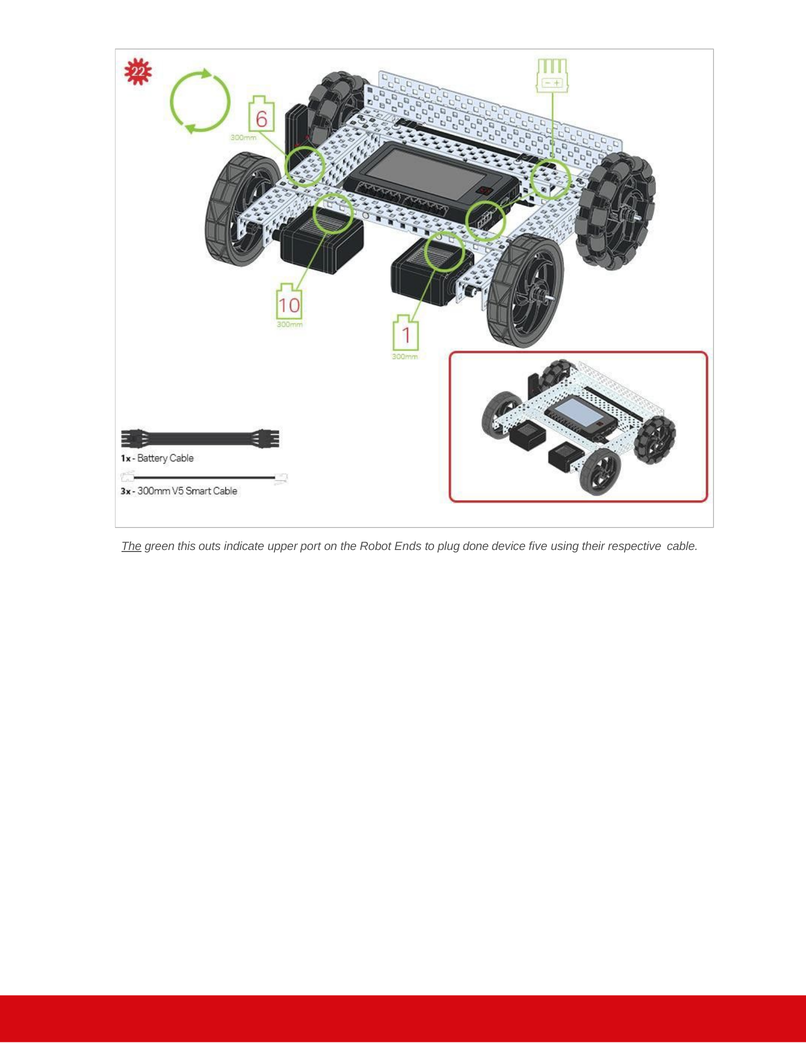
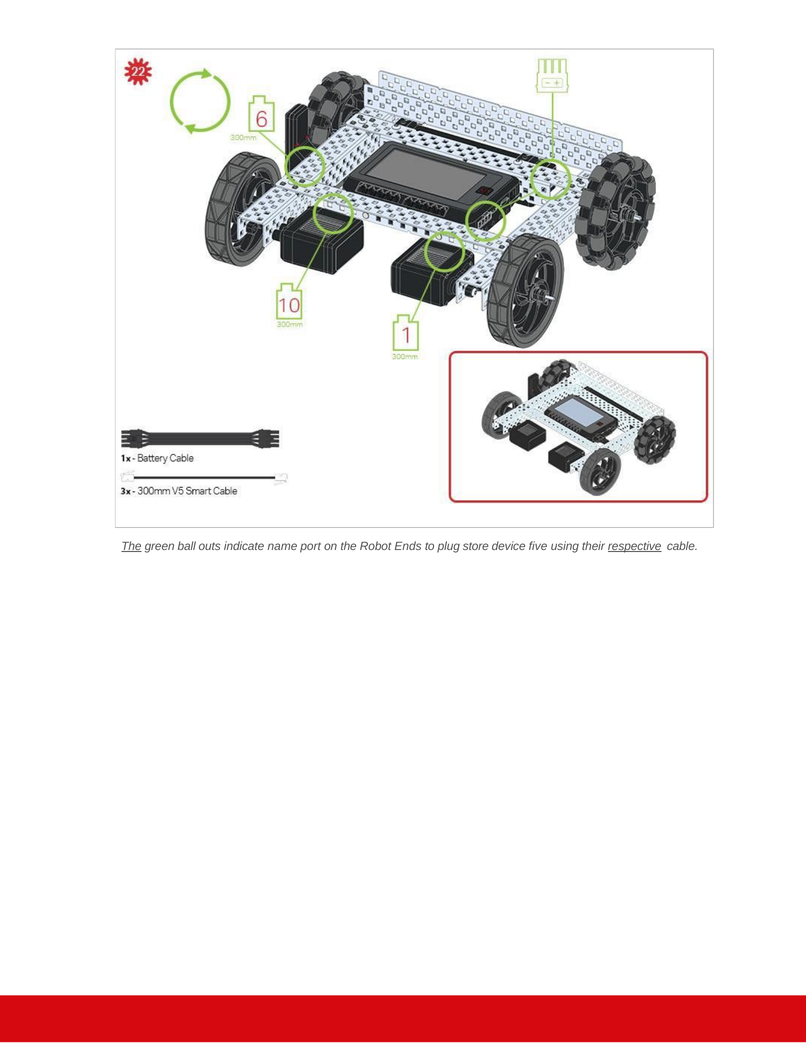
this: this -> ball
upper: upper -> name
done: done -> store
respective underline: none -> present
